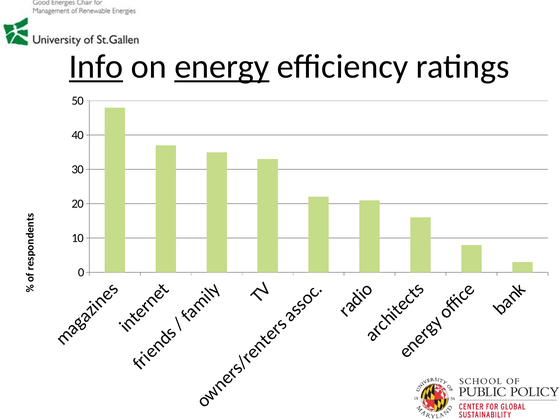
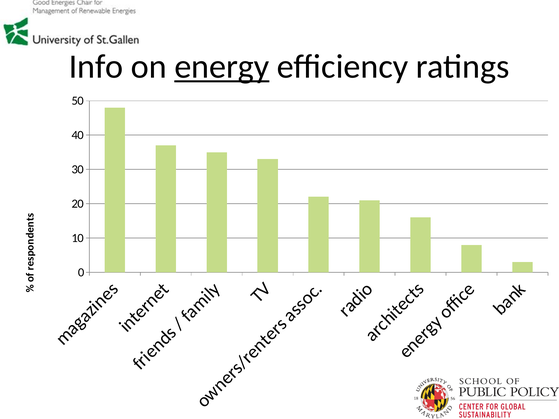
Info underline: present -> none
